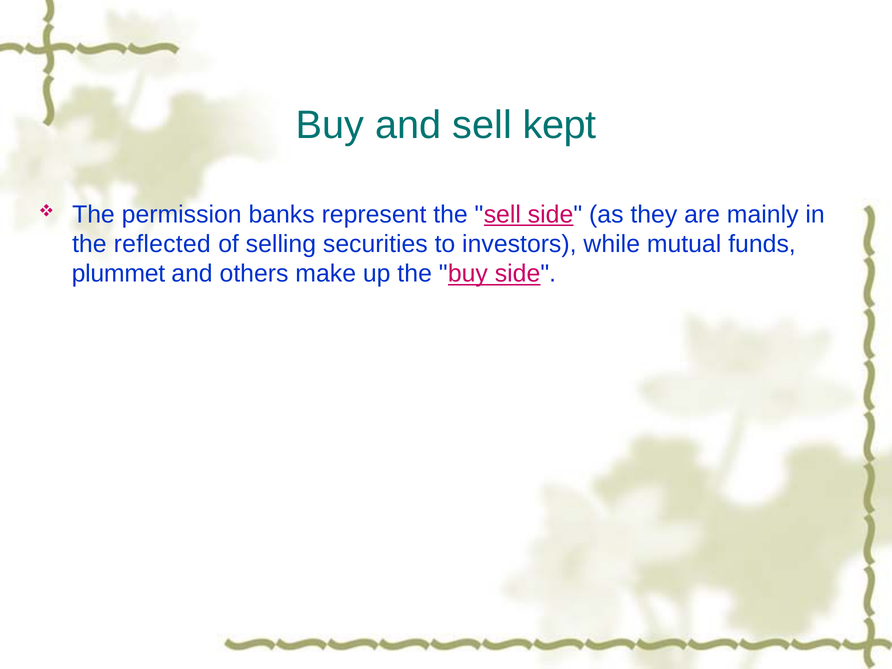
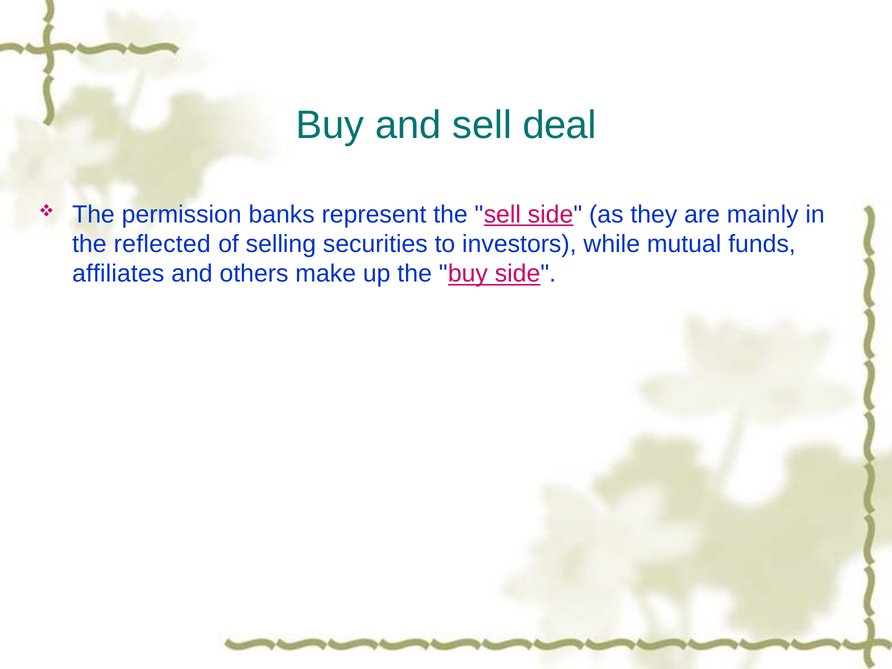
kept: kept -> deal
plummet: plummet -> affiliates
